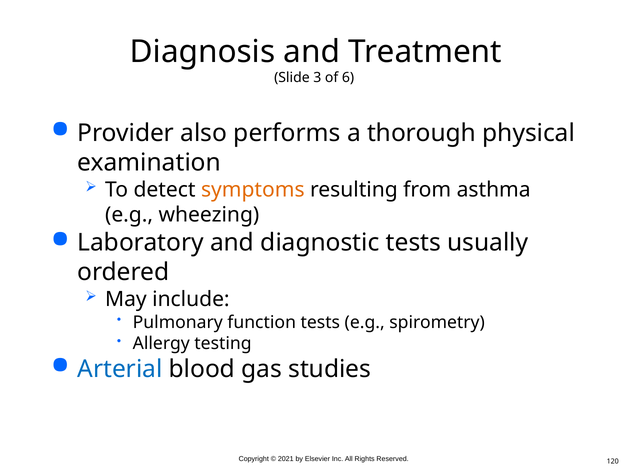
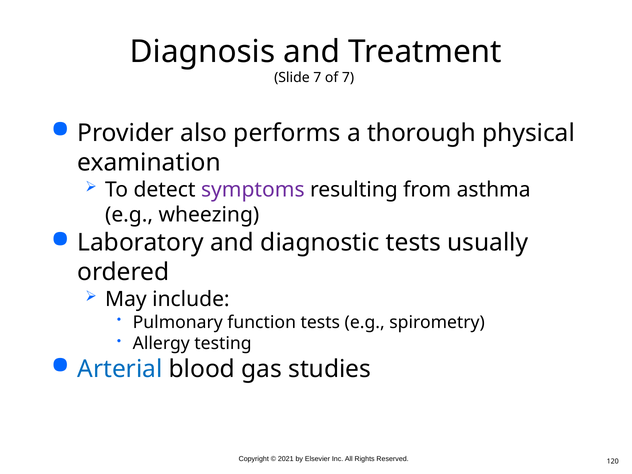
Slide 3: 3 -> 7
of 6: 6 -> 7
symptoms colour: orange -> purple
